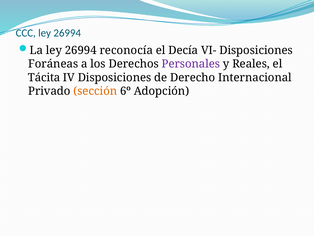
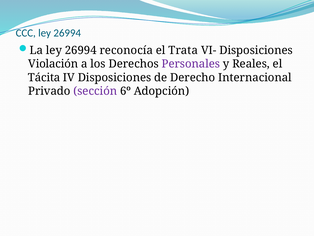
Decía: Decía -> Trata
Foráneas: Foráneas -> Violación
sección colour: orange -> purple
